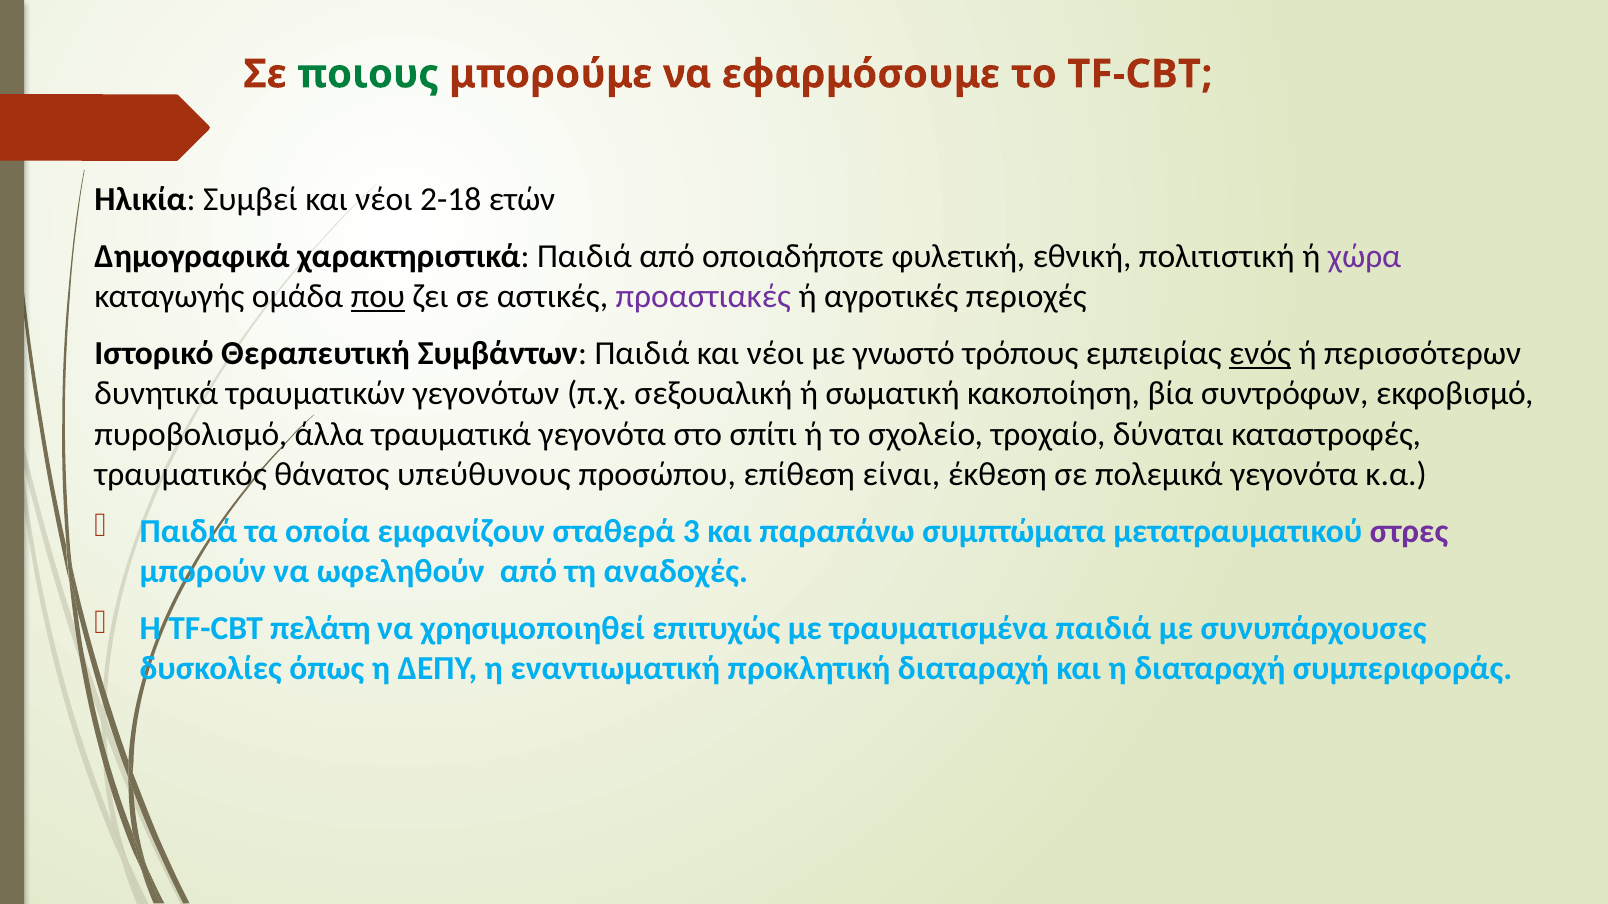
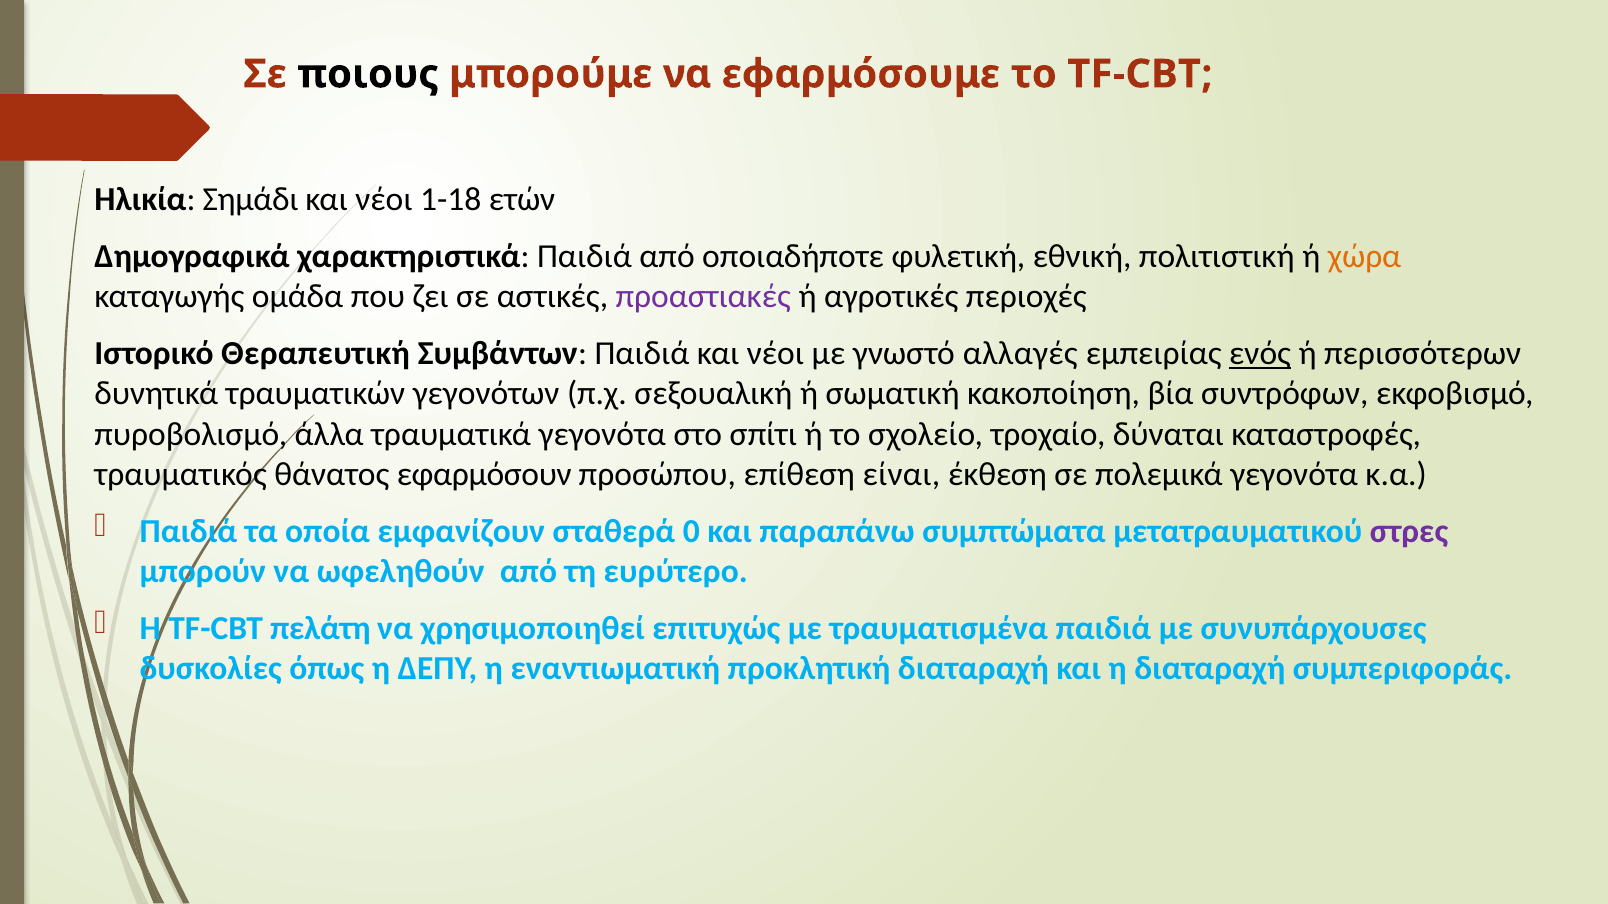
ποιους colour: green -> black
Συμβεί: Συμβεί -> Σημάδι
2-18: 2-18 -> 1-18
χώρα colour: purple -> orange
που underline: present -> none
τρόπους: τρόπους -> αλλαγές
υπεύθυνους: υπεύθυνους -> εφαρμόσουν
3: 3 -> 0
αναδοχές: αναδοχές -> ευρύτερο
